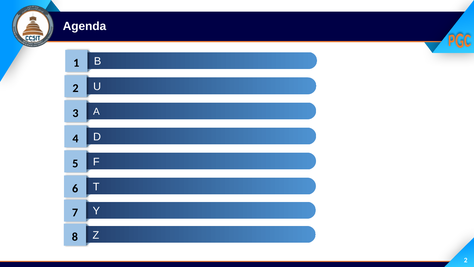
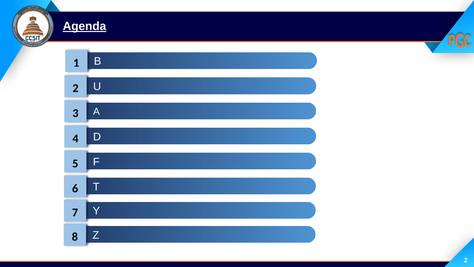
Agenda underline: none -> present
